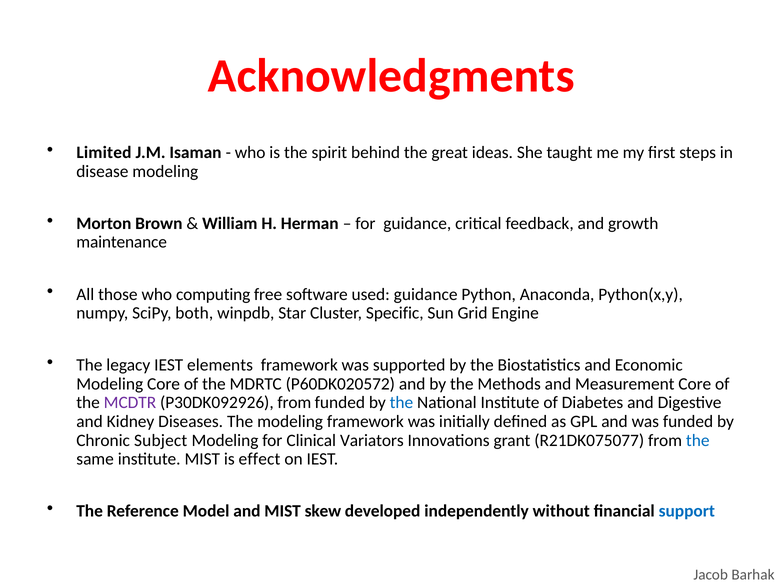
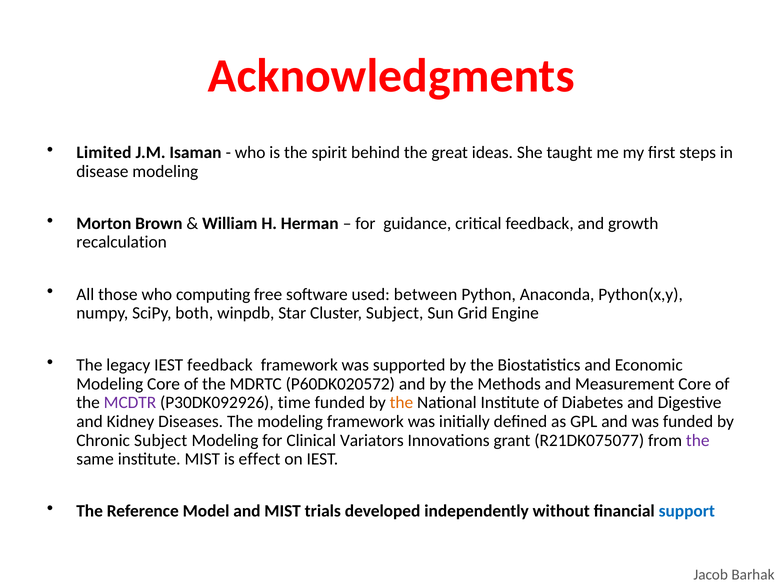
maintenance: maintenance -> recalculation
used guidance: guidance -> between
Cluster Specific: Specific -> Subject
IEST elements: elements -> feedback
P30DK092926 from: from -> time
the at (401, 403) colour: blue -> orange
the at (698, 440) colour: blue -> purple
skew: skew -> trials
